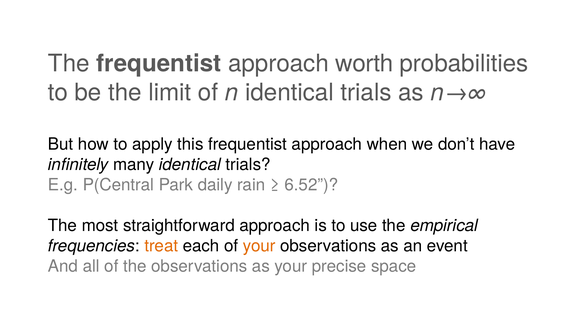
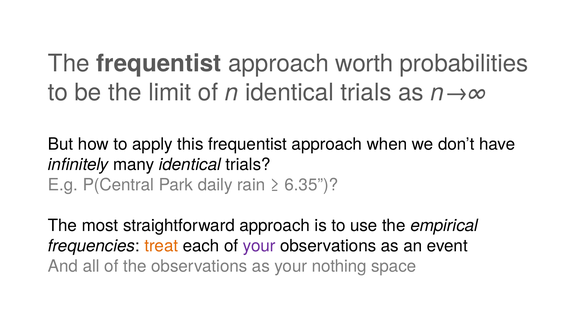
6.52: 6.52 -> 6.35
your at (259, 246) colour: orange -> purple
precise: precise -> nothing
